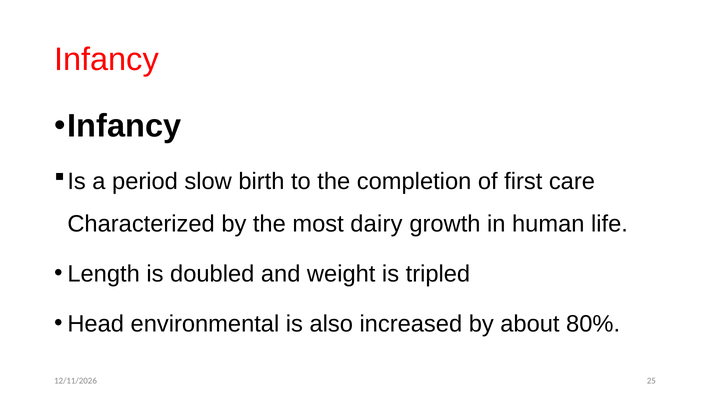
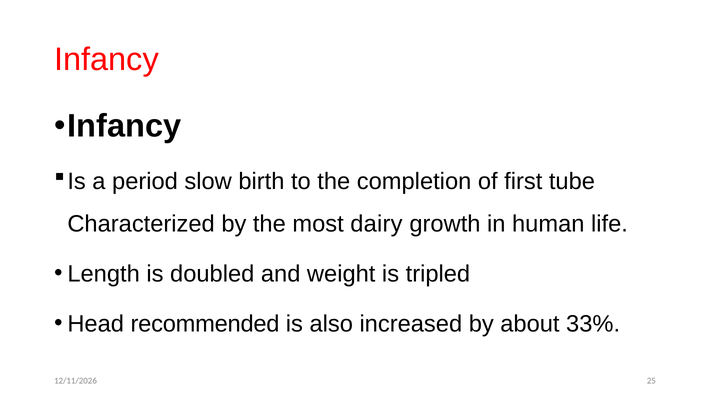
care: care -> tube
environmental: environmental -> recommended
80%: 80% -> 33%
